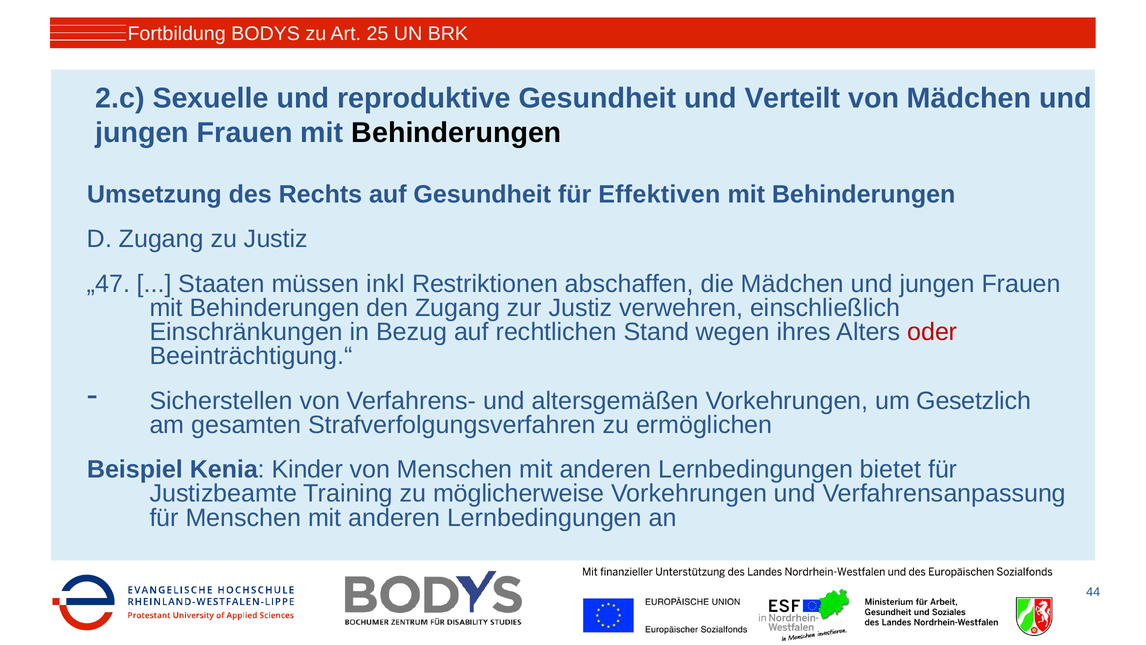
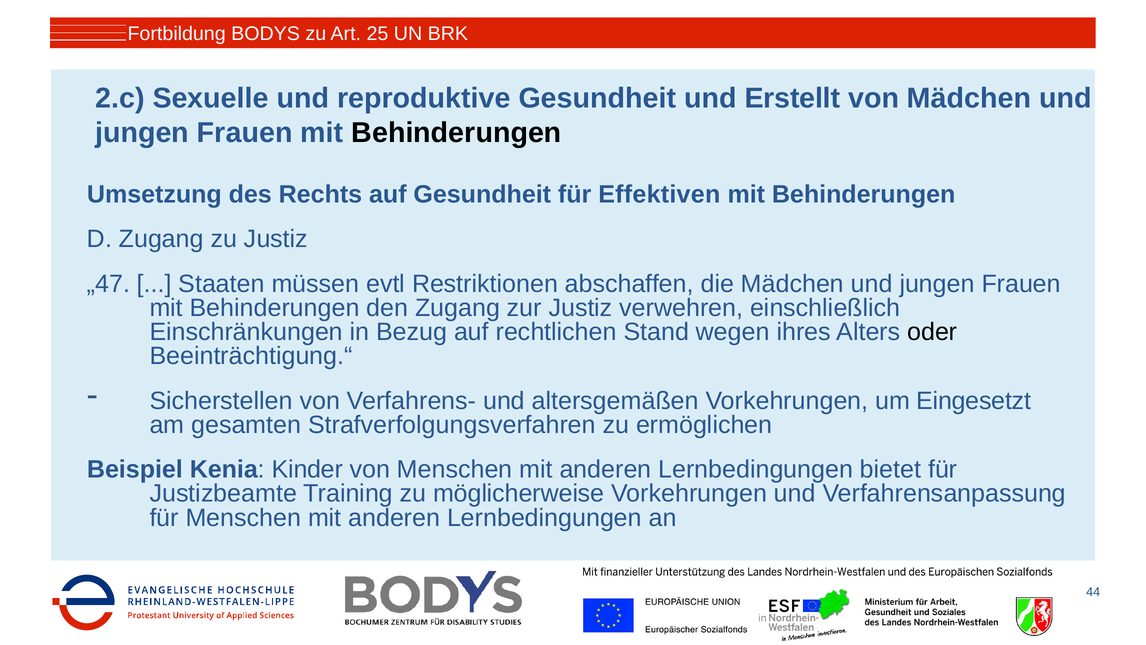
Verteilt: Verteilt -> Erstellt
inkl: inkl -> evtl
oder colour: red -> black
Gesetzlich: Gesetzlich -> Eingesetzt
